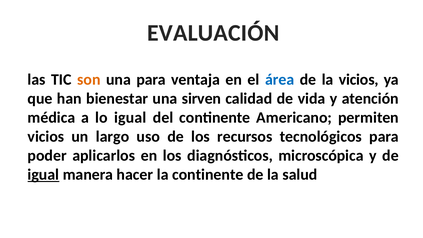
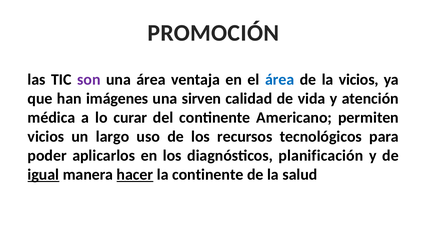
EVALUACIÓN: EVALUACIÓN -> PROMOCIÓN
son colour: orange -> purple
una para: para -> área
bienestar: bienestar -> imágenes
lo igual: igual -> curar
microscópica: microscópica -> planificación
hacer underline: none -> present
